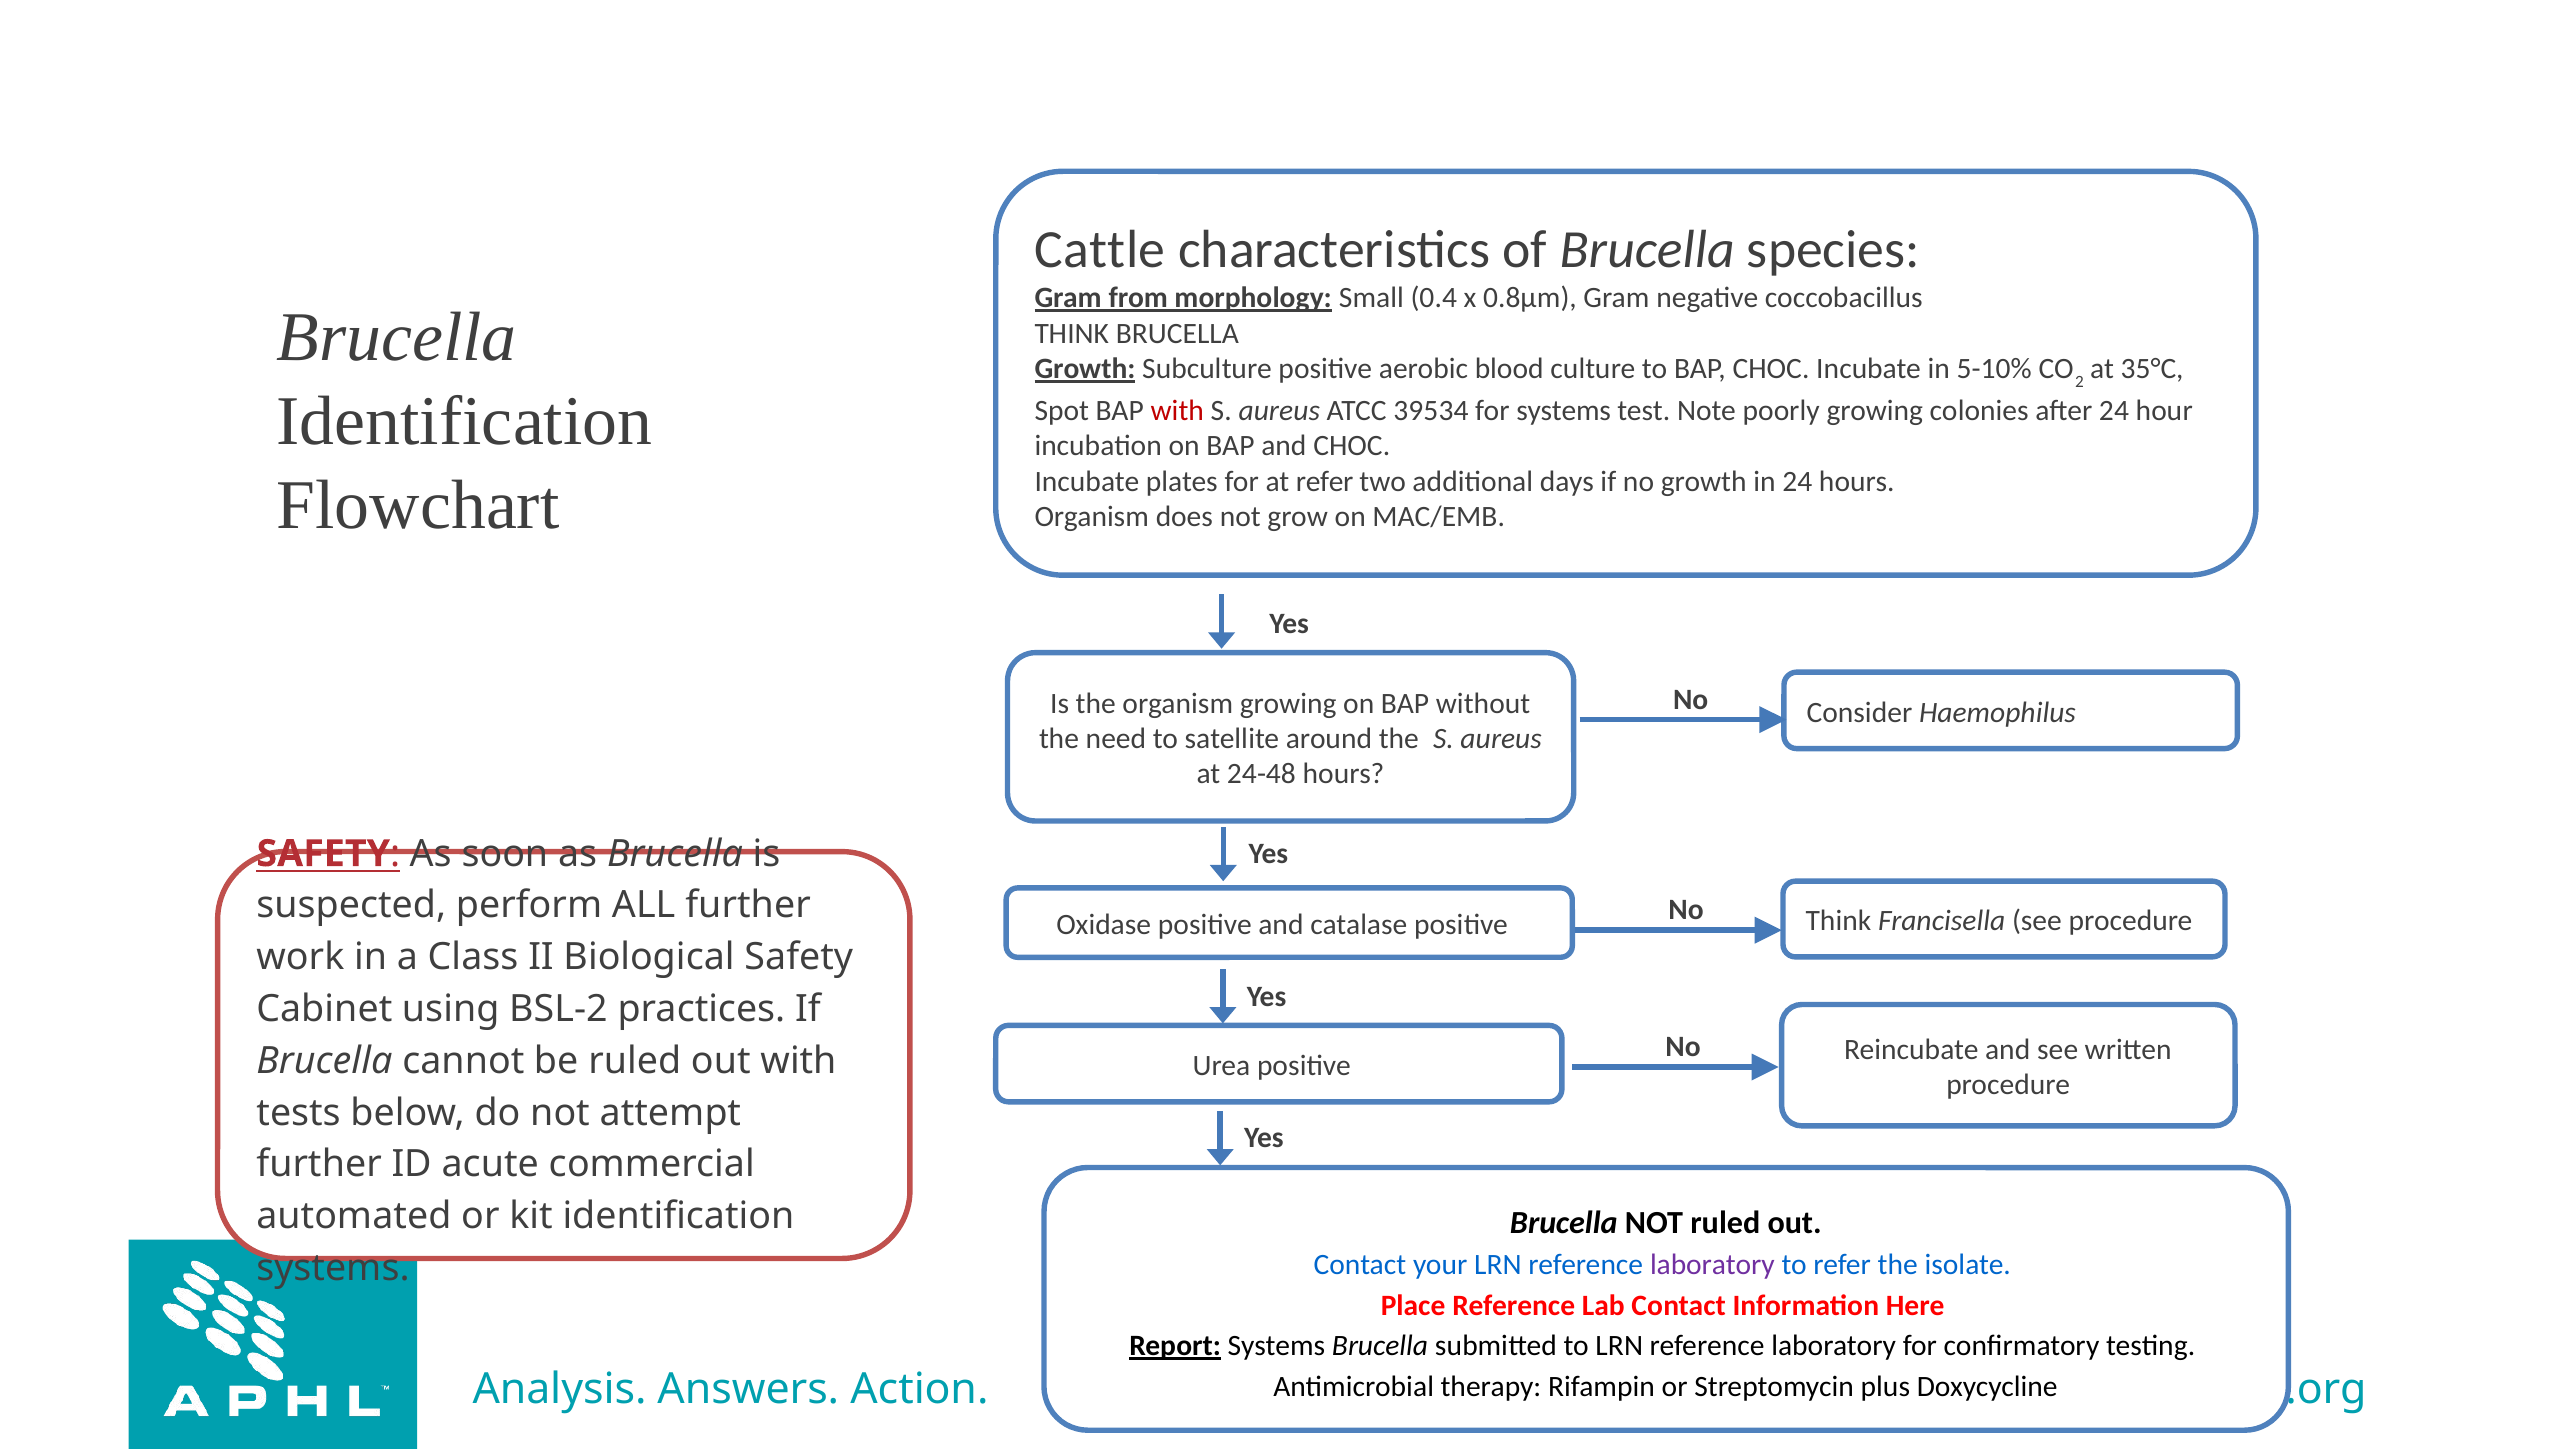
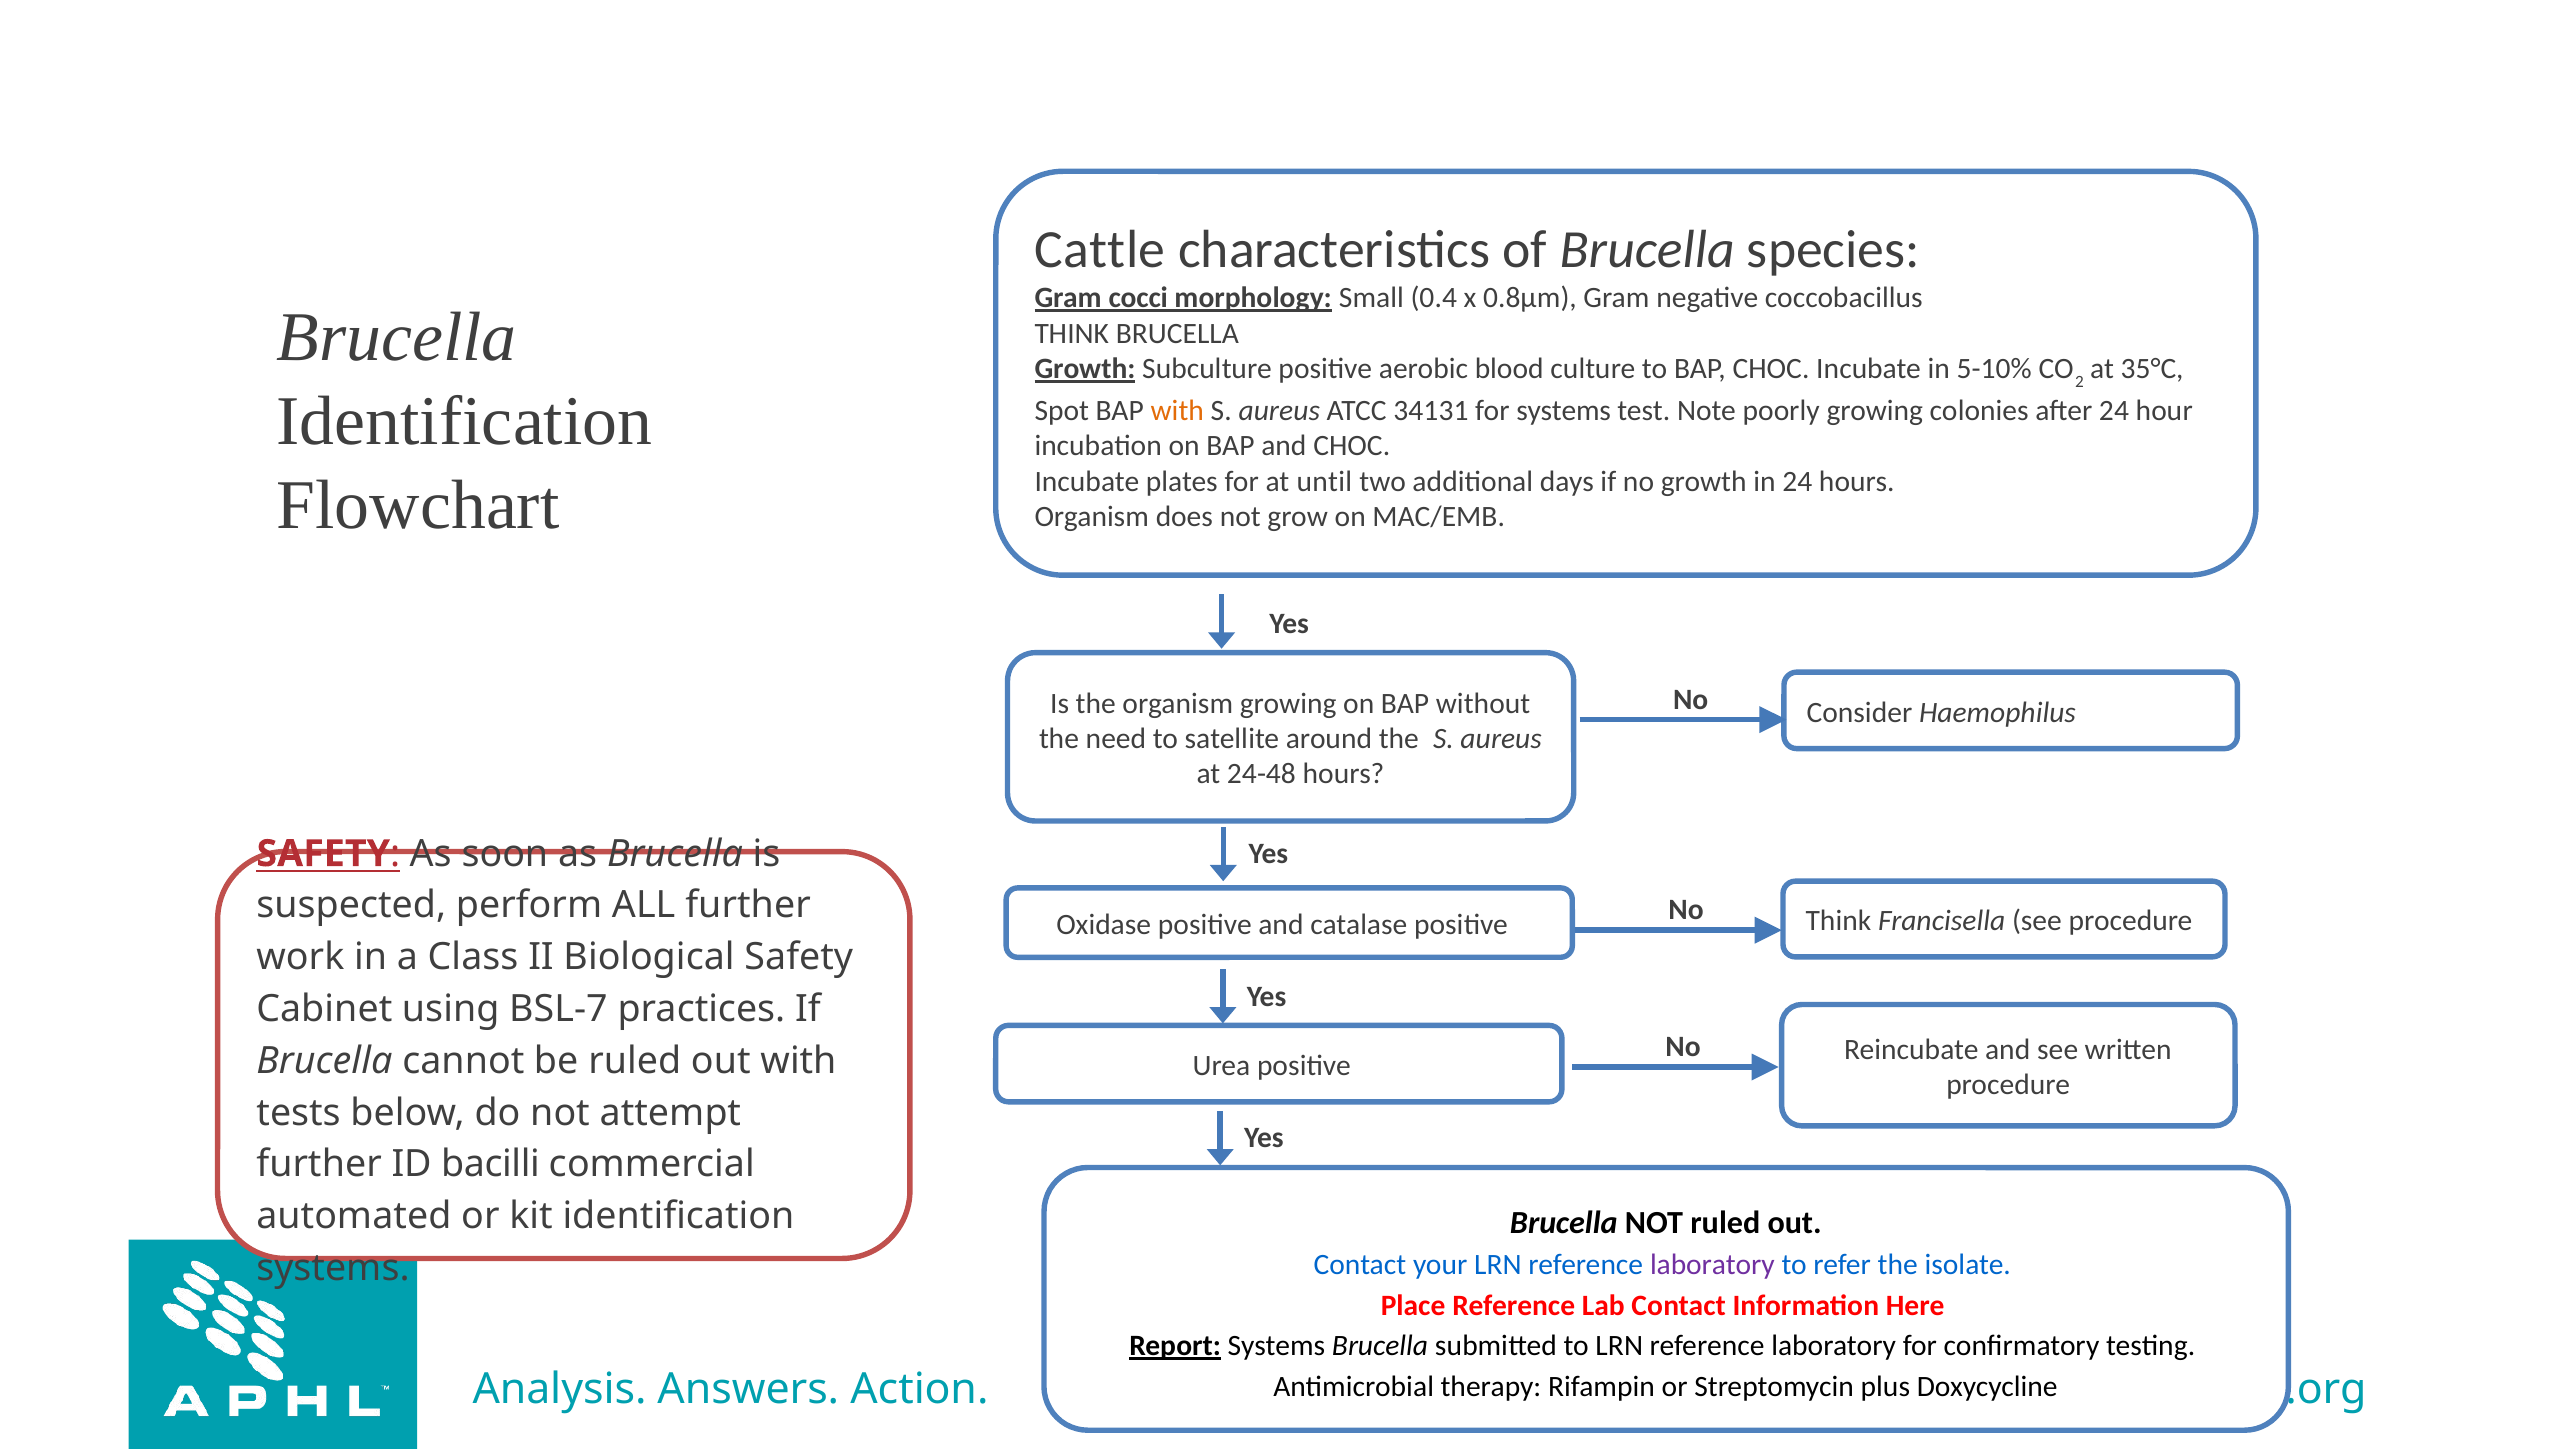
from: from -> cocci
with at (1177, 411) colour: red -> orange
39534: 39534 -> 34131
at refer: refer -> until
BSL-2: BSL-2 -> BSL-7
acute: acute -> bacilli
